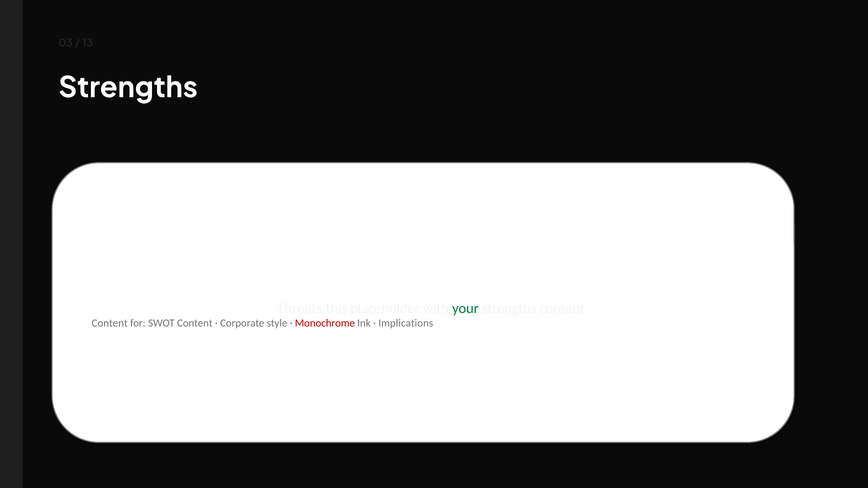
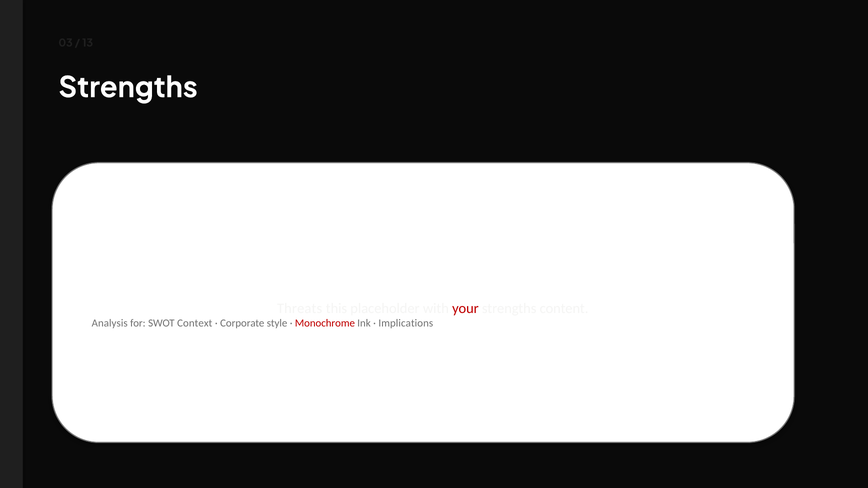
your colour: green -> red
Content at (110, 324): Content -> Analysis
SWOT Content: Content -> Context
